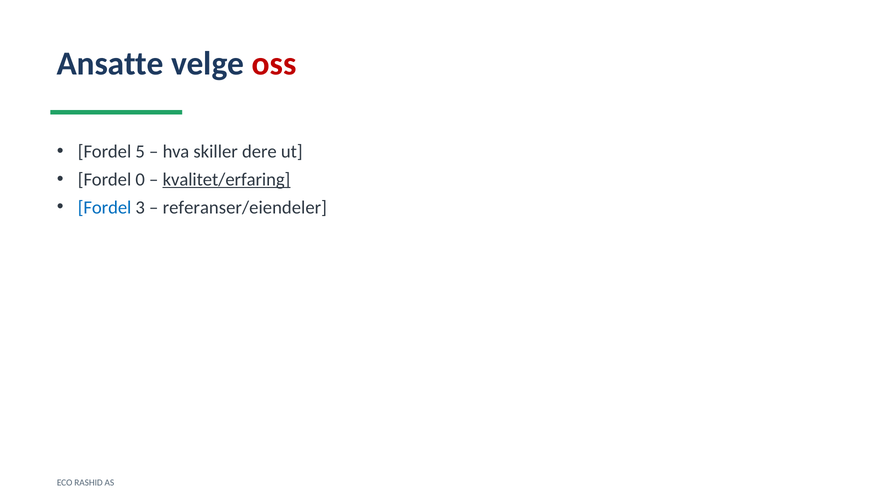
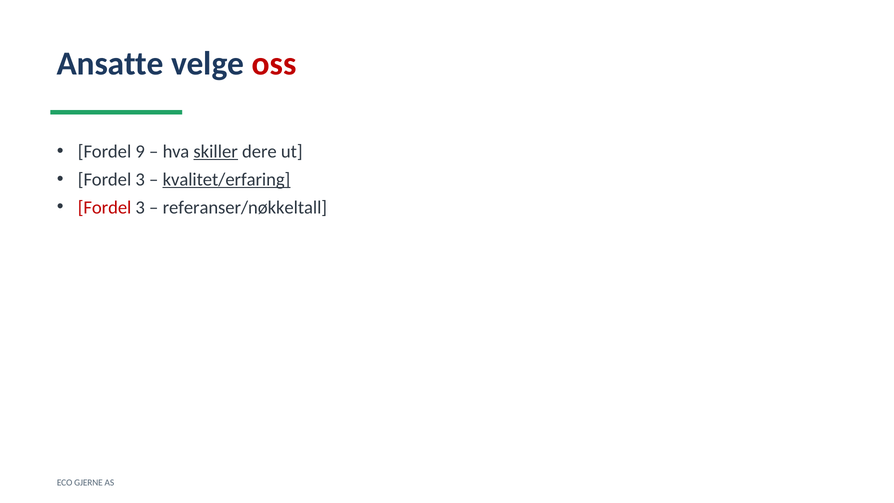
5: 5 -> 9
skiller underline: none -> present
0 at (140, 179): 0 -> 3
Fordel at (105, 207) colour: blue -> red
referanser/eiendeler: referanser/eiendeler -> referanser/nøkkeltall
RASHID: RASHID -> GJERNE
